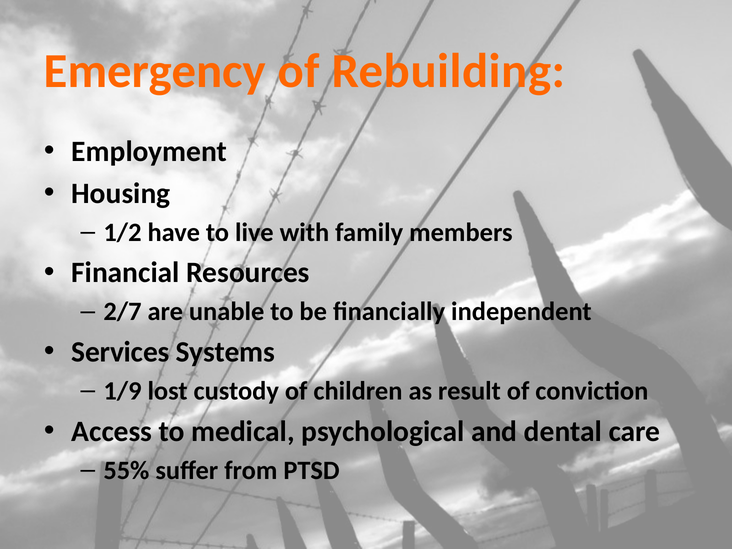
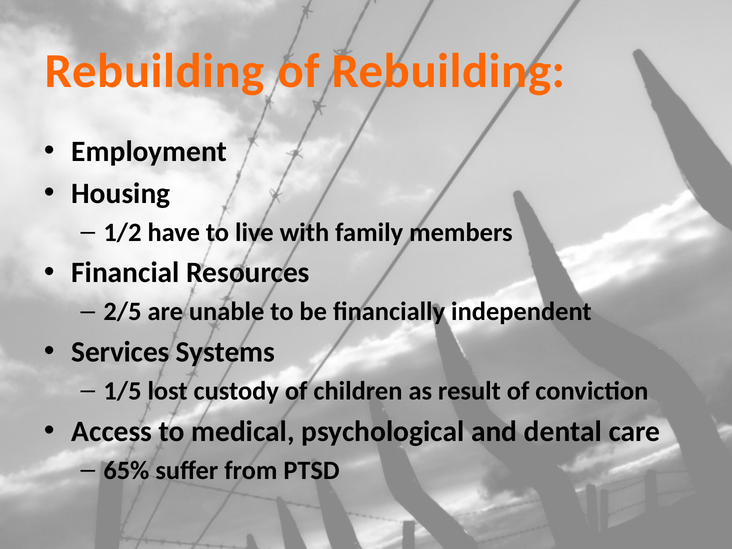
Emergency at (155, 71): Emergency -> Rebuilding
2/7: 2/7 -> 2/5
1/9: 1/9 -> 1/5
55%: 55% -> 65%
